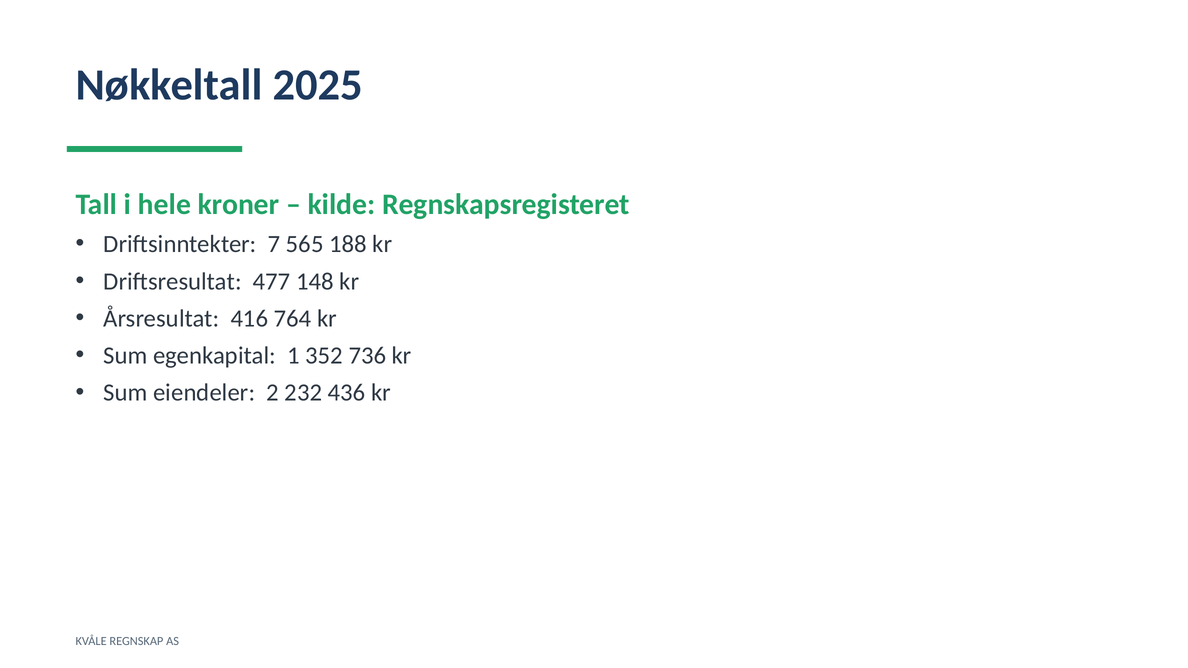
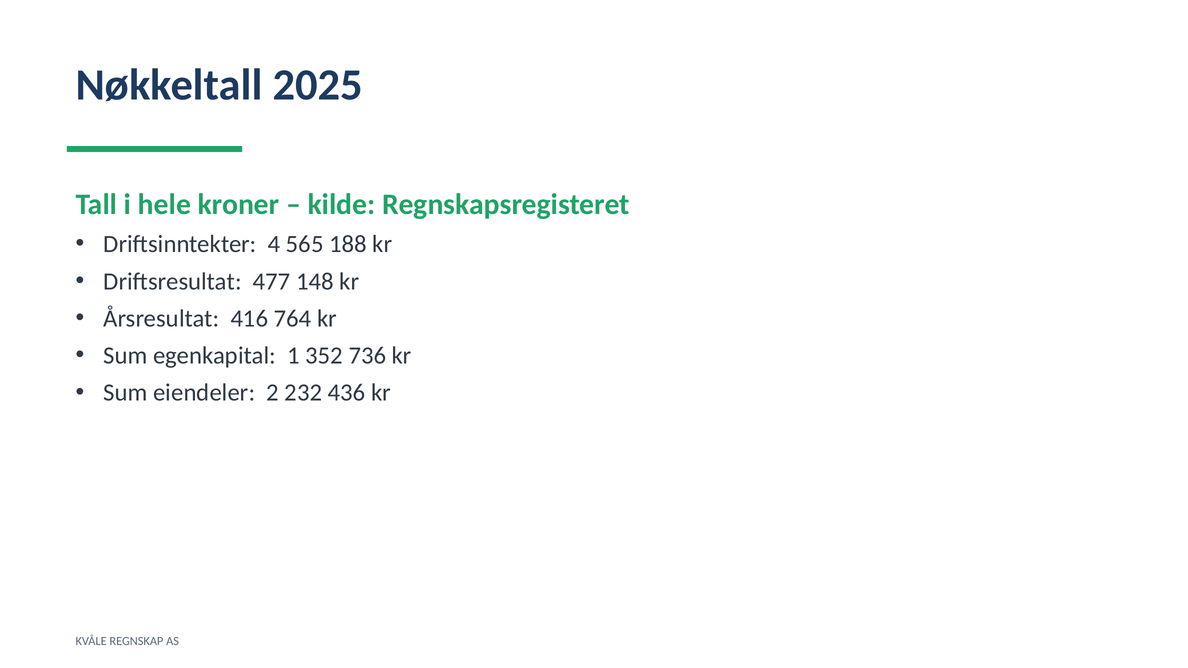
7: 7 -> 4
